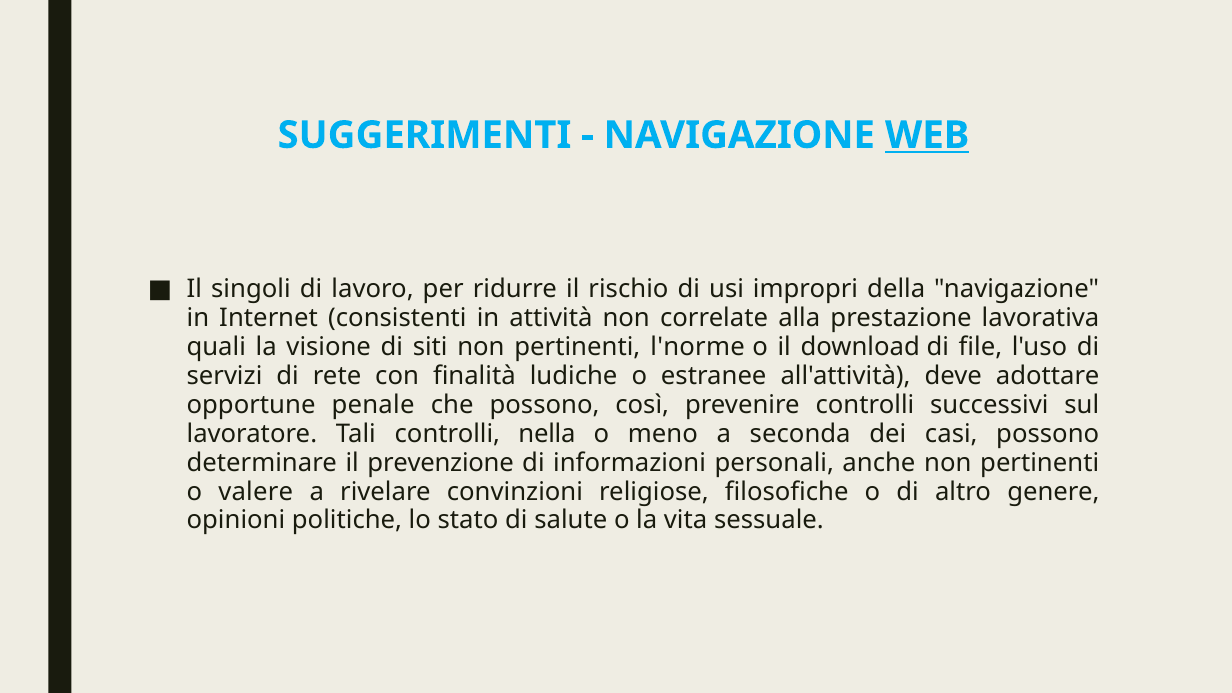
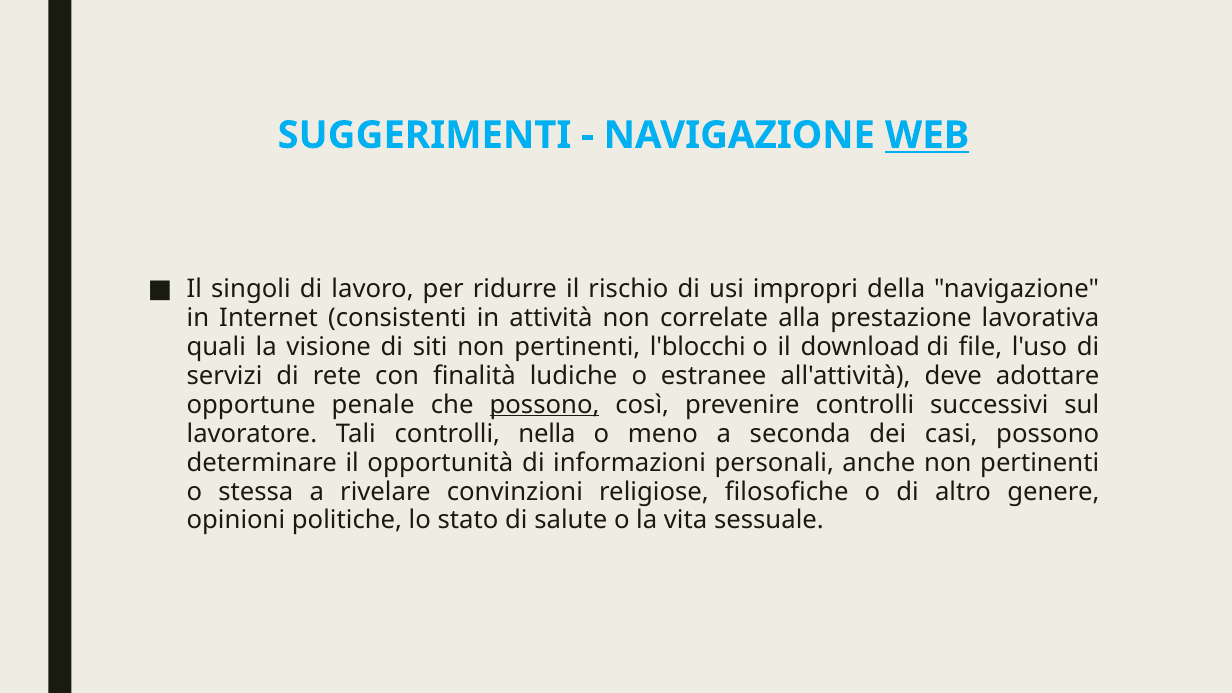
l'norme: l'norme -> l'blocchi
possono at (545, 405) underline: none -> present
prevenzione: prevenzione -> opportunità
valere: valere -> stessa
